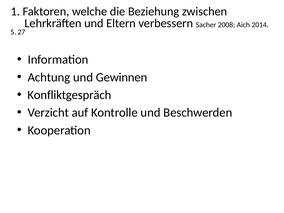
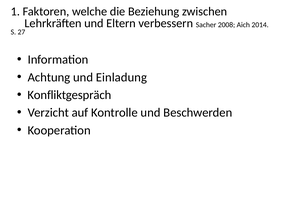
Gewinnen: Gewinnen -> Einladung
